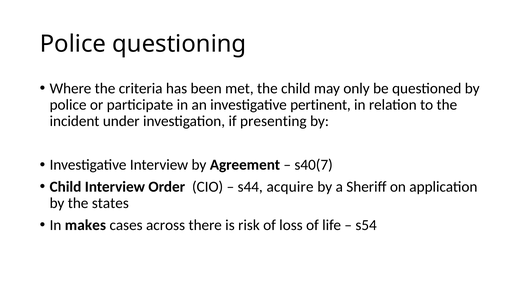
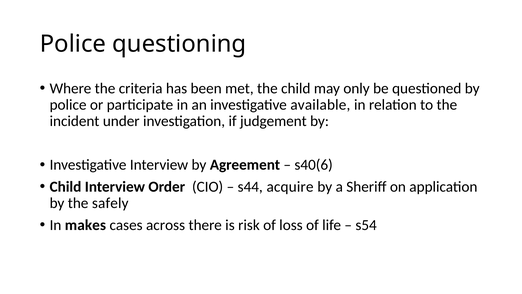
pertinent: pertinent -> available
presenting: presenting -> judgement
s40(7: s40(7 -> s40(6
states: states -> safely
